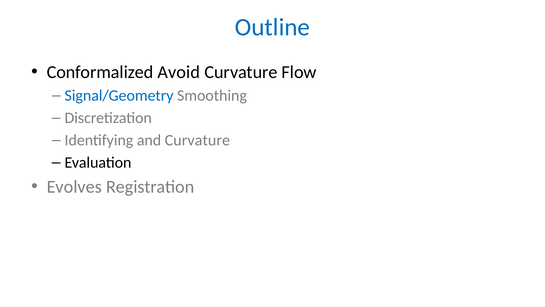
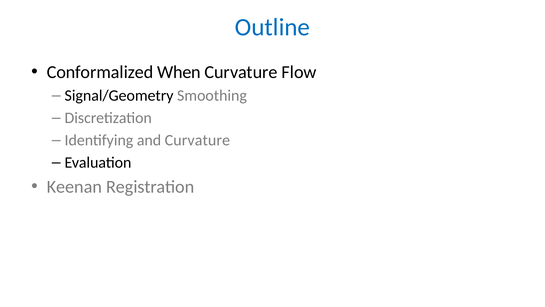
Avoid: Avoid -> When
Signal/Geometry colour: blue -> black
Evolves: Evolves -> Keenan
